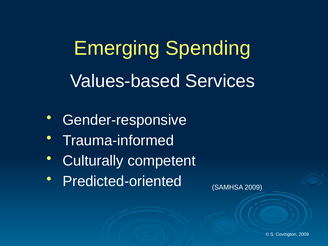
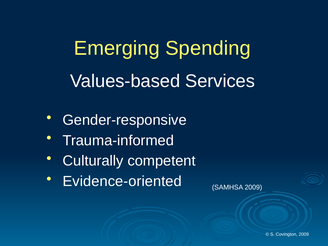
Predicted-oriented: Predicted-oriented -> Evidence-oriented
